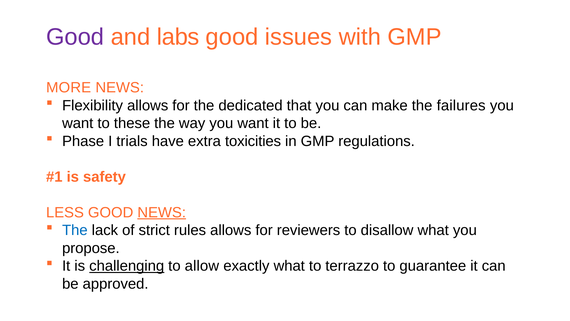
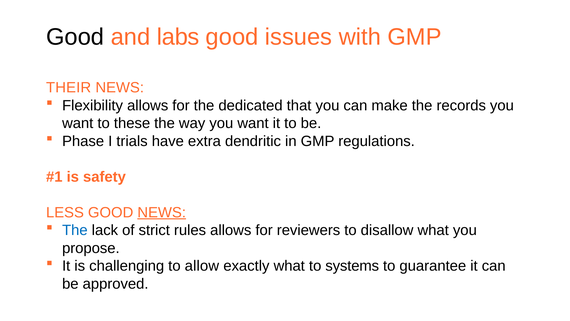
Good at (75, 37) colour: purple -> black
MORE: MORE -> THEIR
failures: failures -> records
toxicities: toxicities -> dendritic
challenging underline: present -> none
terrazzo: terrazzo -> systems
